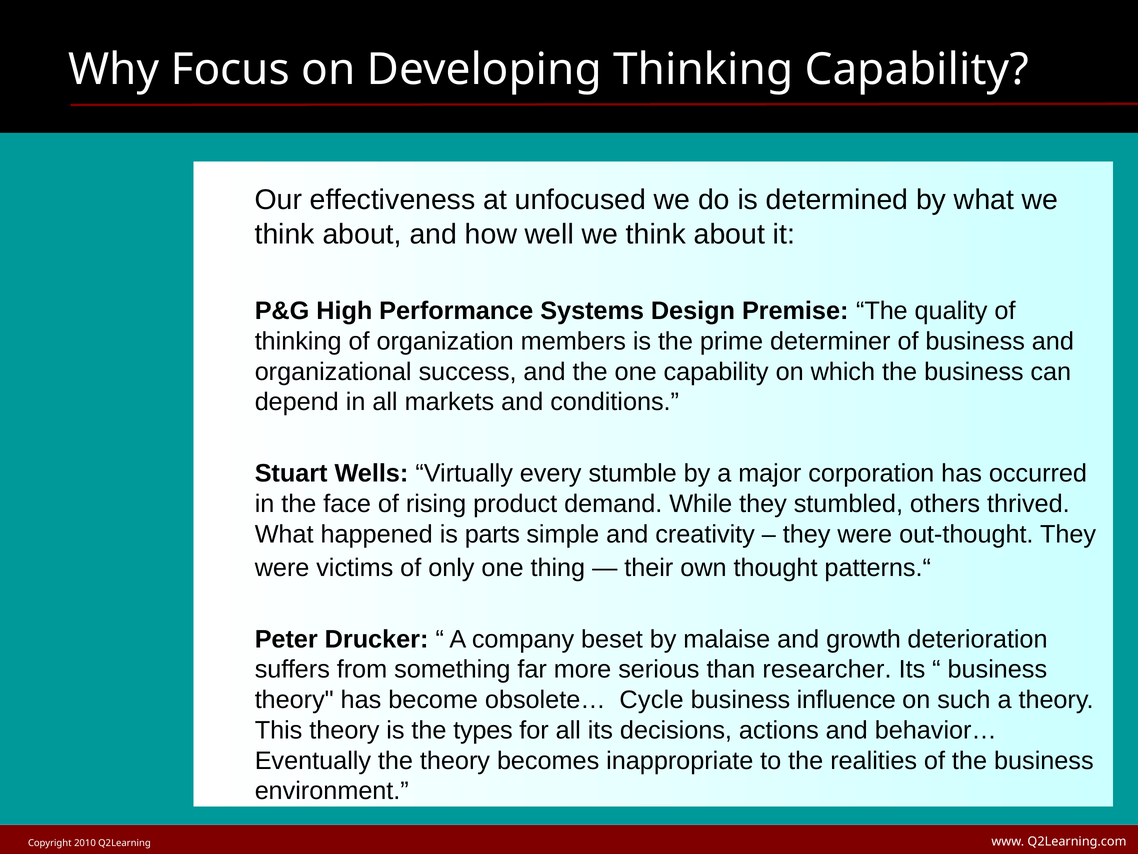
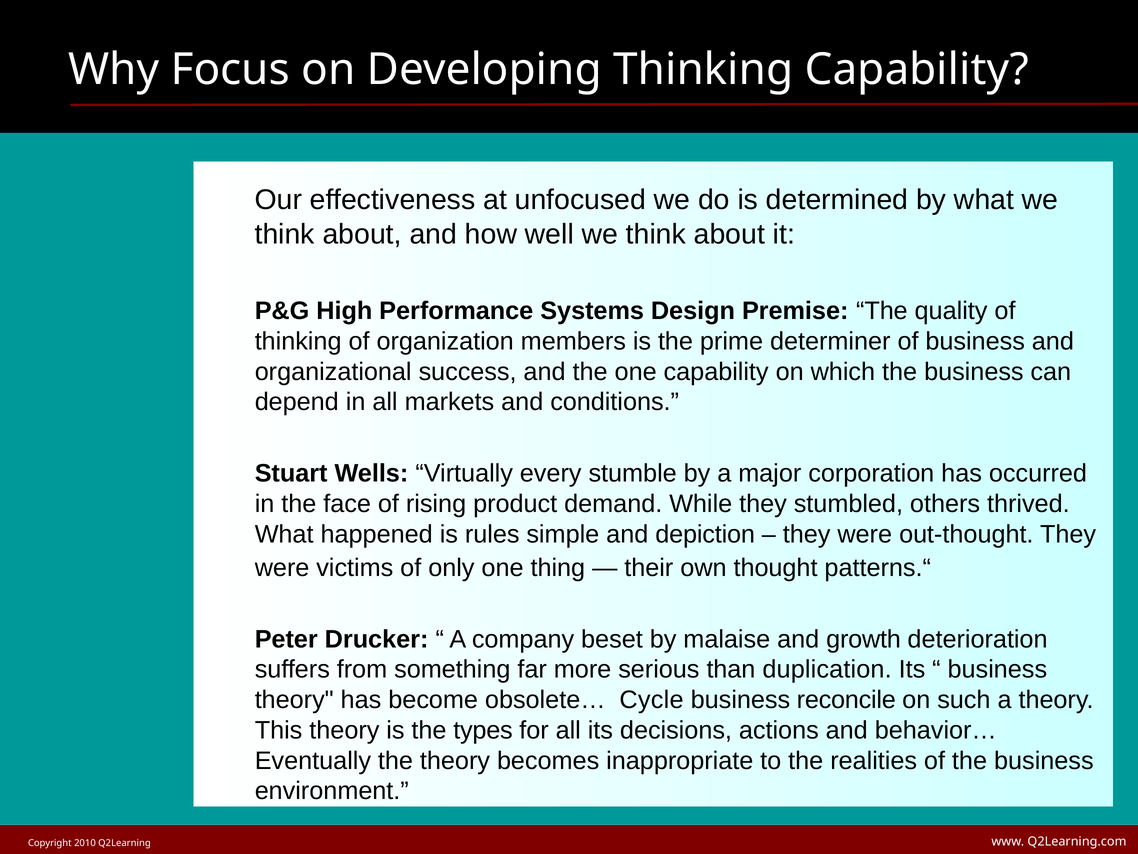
parts: parts -> rules
creativity: creativity -> depiction
researcher: researcher -> duplication
influence: influence -> reconcile
